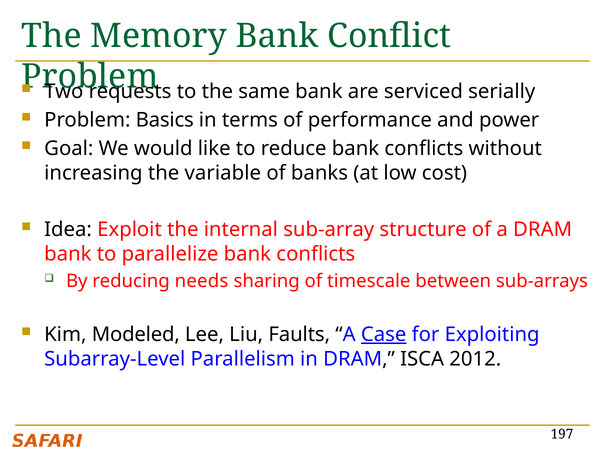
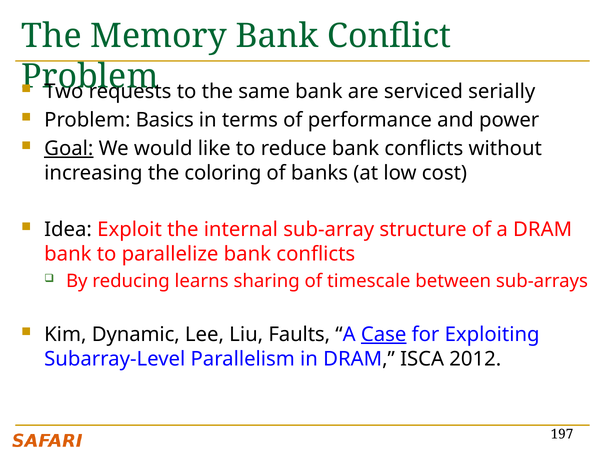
Goal underline: none -> present
variable: variable -> coloring
needs: needs -> learns
Modeled: Modeled -> Dynamic
